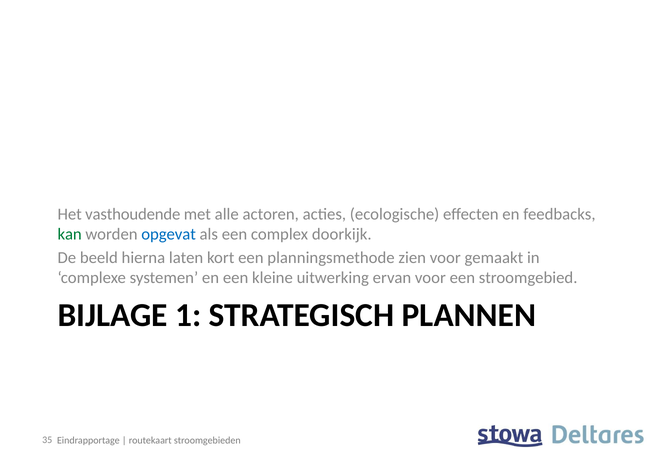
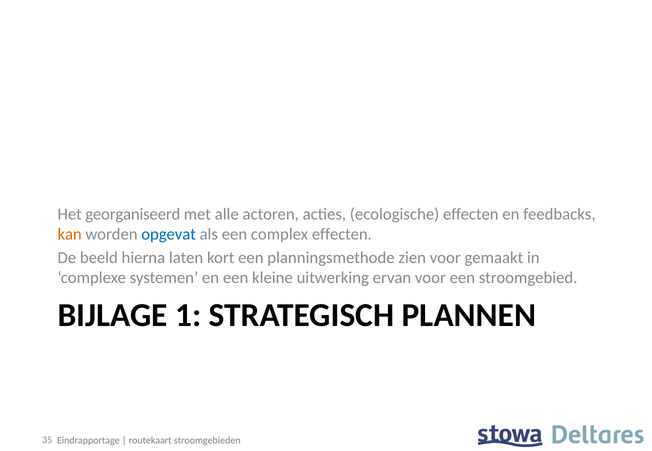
vasthoudende: vasthoudende -> georganiseerd
kan colour: green -> orange
complex doorkijk: doorkijk -> effecten
